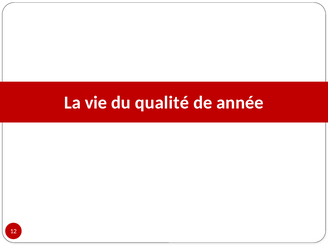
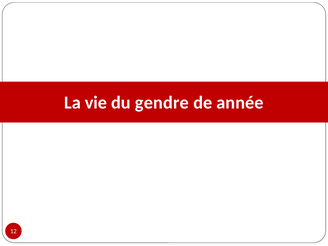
qualité: qualité -> gendre
